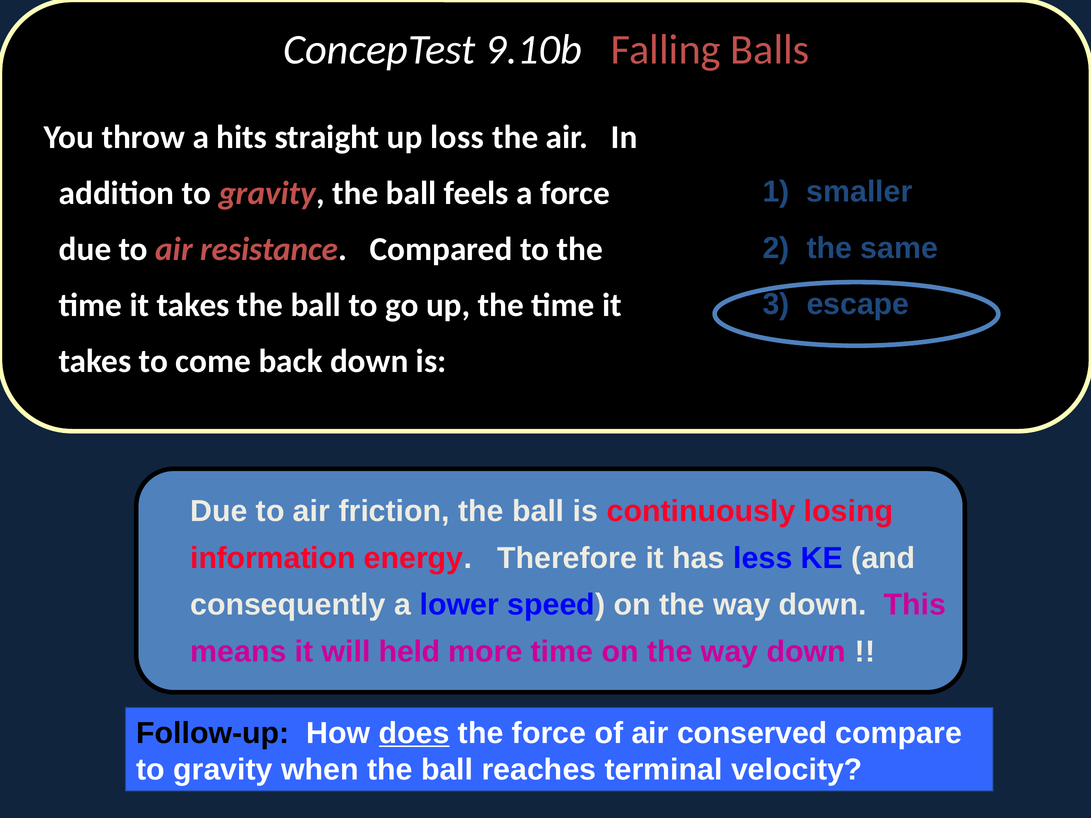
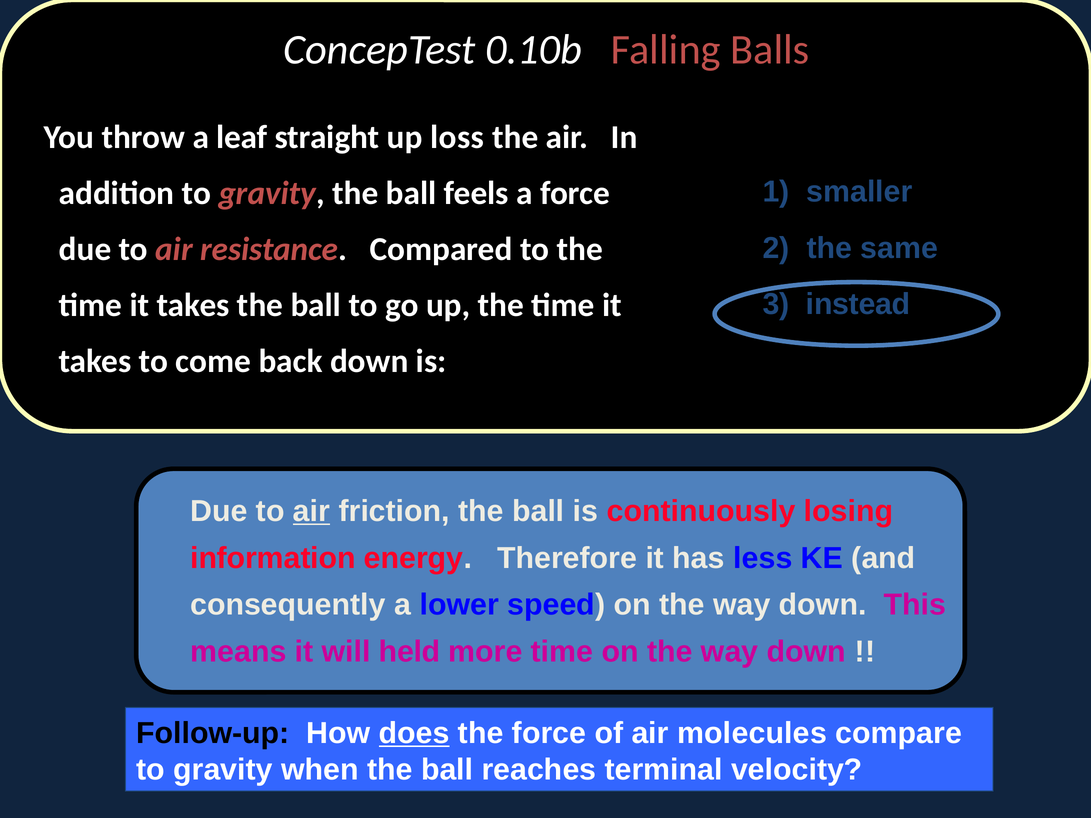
9.10b: 9.10b -> 0.10b
hits: hits -> leaf
escape: escape -> instead
air at (312, 511) underline: none -> present
conserved: conserved -> molecules
